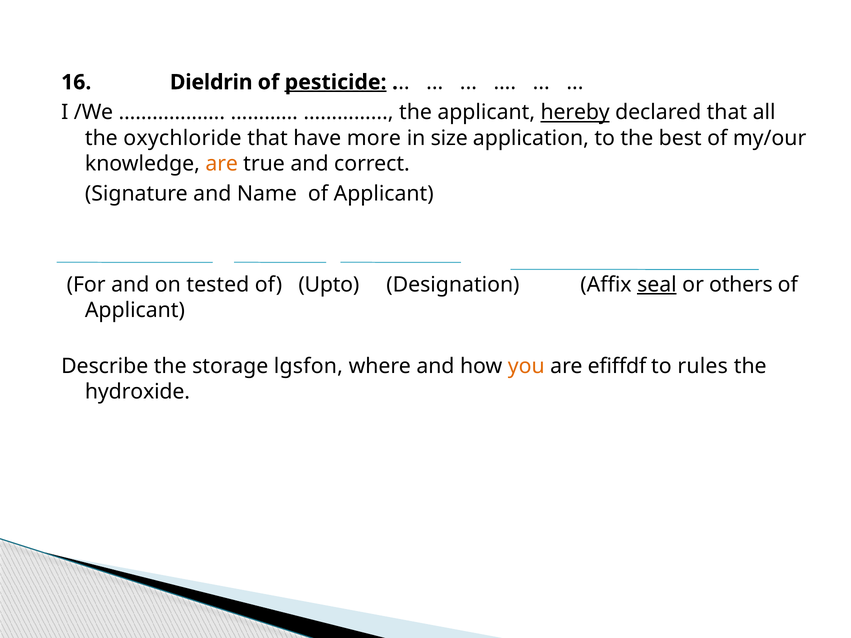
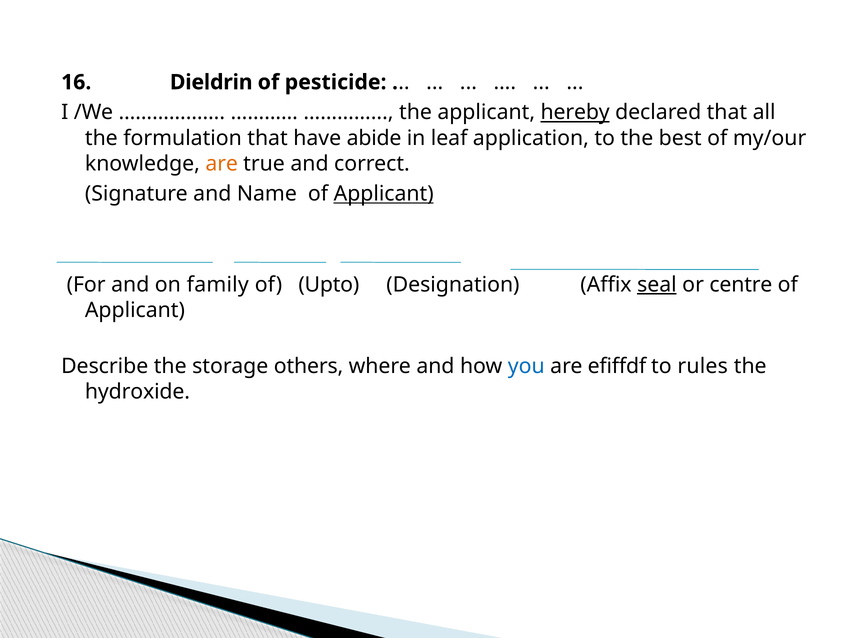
pesticide underline: present -> none
oxychloride: oxychloride -> formulation
more: more -> abide
size: size -> leaf
Applicant at (384, 194) underline: none -> present
tested: tested -> family
others: others -> centre
lgsfon: lgsfon -> others
you colour: orange -> blue
